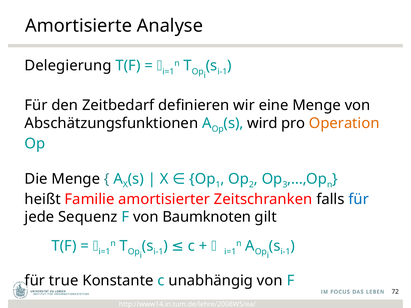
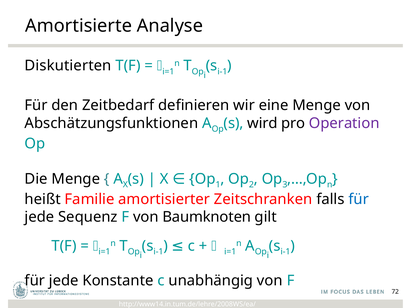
Delegierung: Delegierung -> Diskutierten
Operation colour: orange -> purple
true at (64, 281): true -> jede
